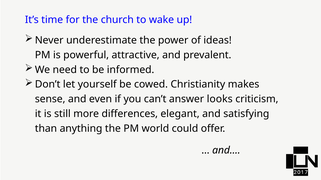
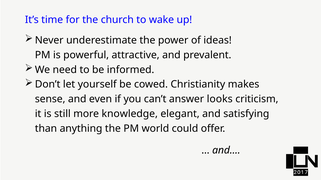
differences: differences -> knowledge
